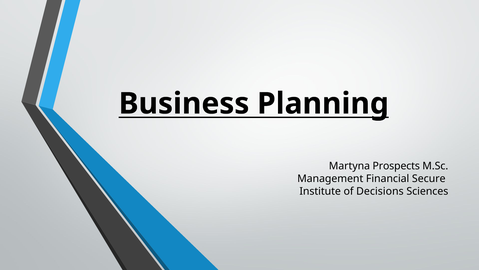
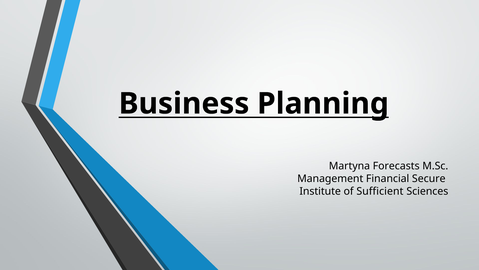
Prospects: Prospects -> Forecasts
Decisions: Decisions -> Sufficient
